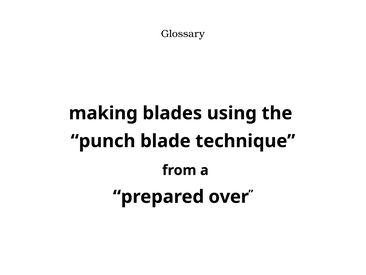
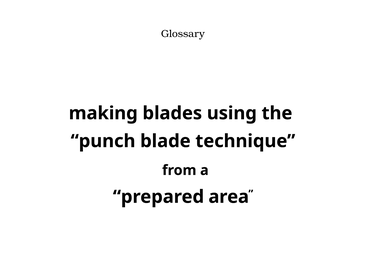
over: over -> area
